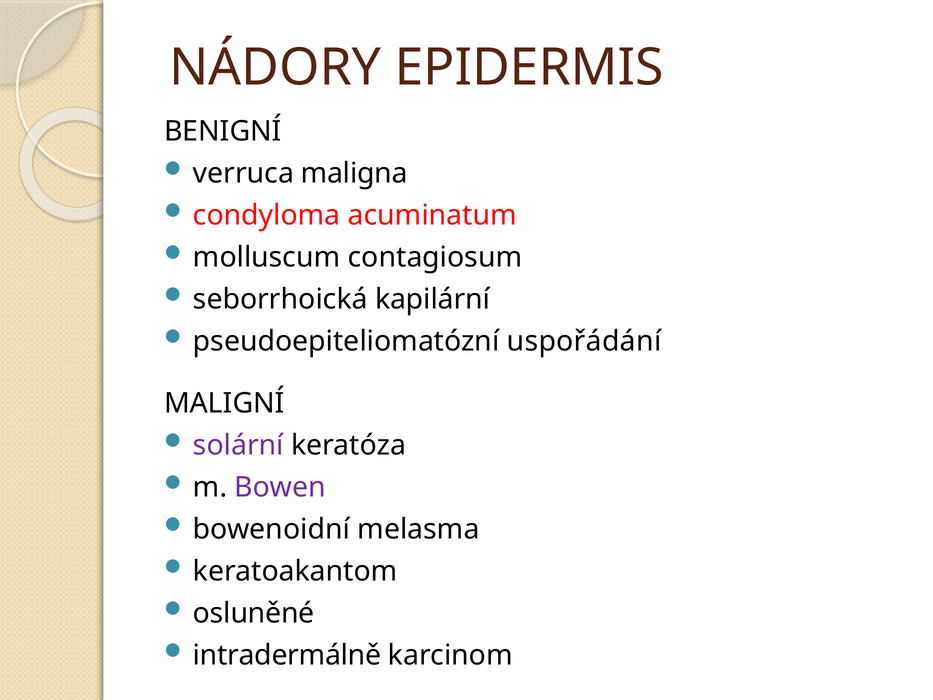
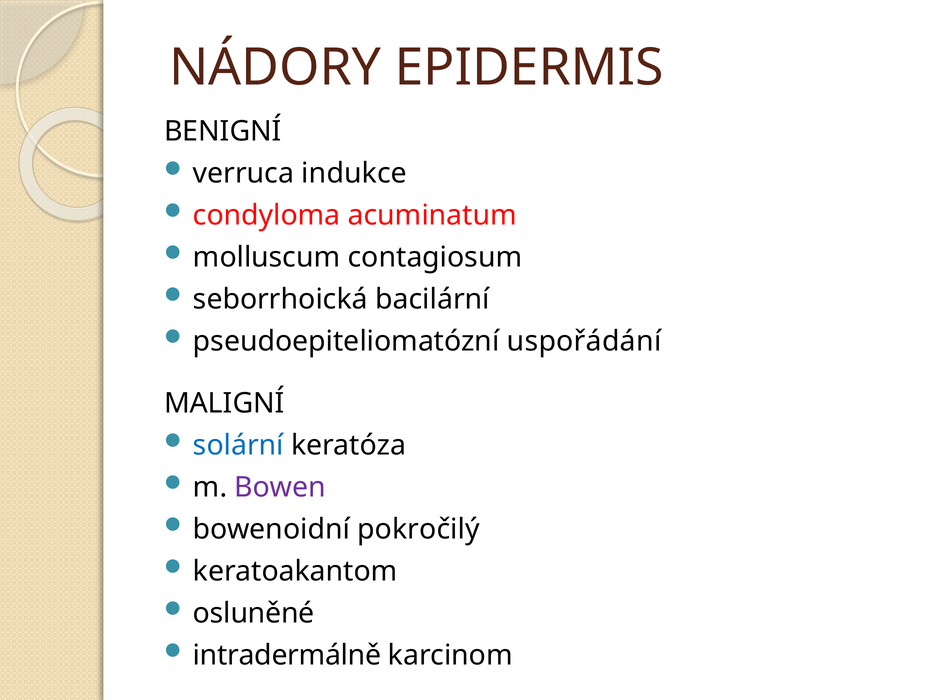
maligna: maligna -> indukce
kapilární: kapilární -> bacilární
solární colour: purple -> blue
melasma: melasma -> pokročilý
